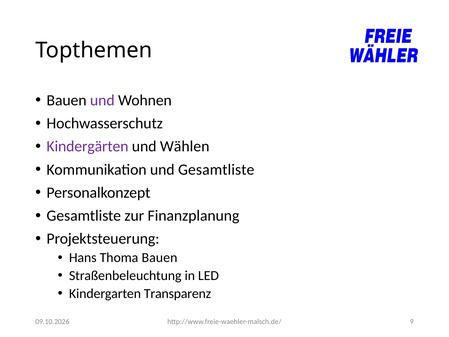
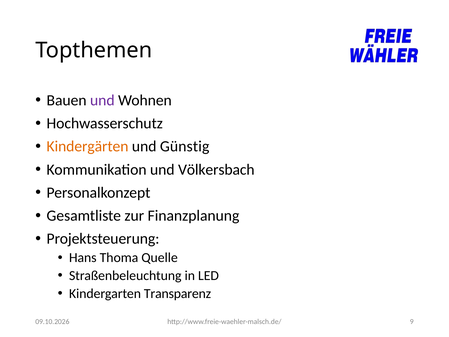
Kindergärten colour: purple -> orange
Wählen: Wählen -> Günstig
und Gesamtliste: Gesamtliste -> Völkersbach
Thoma Bauen: Bauen -> Quelle
